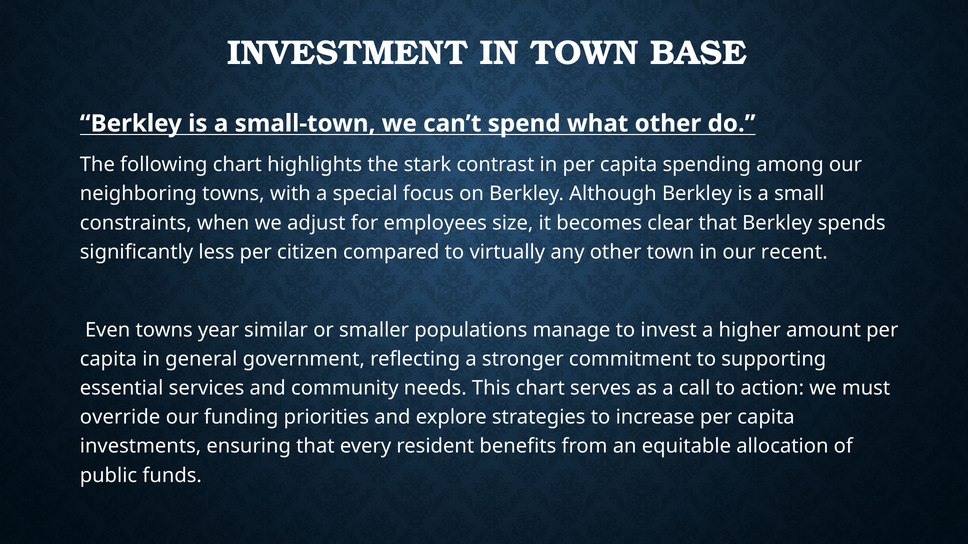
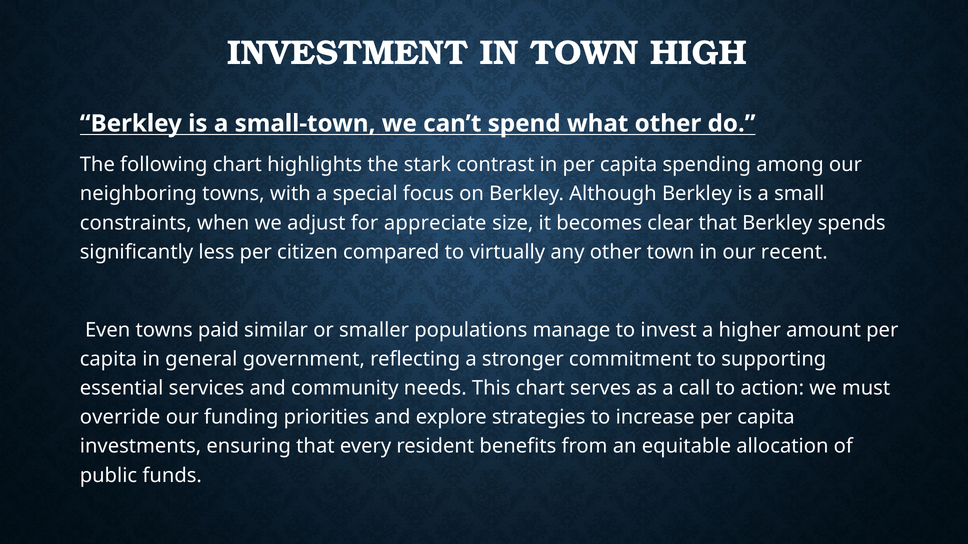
BASE: BASE -> HIGH
employees: employees -> appreciate
year: year -> paid
